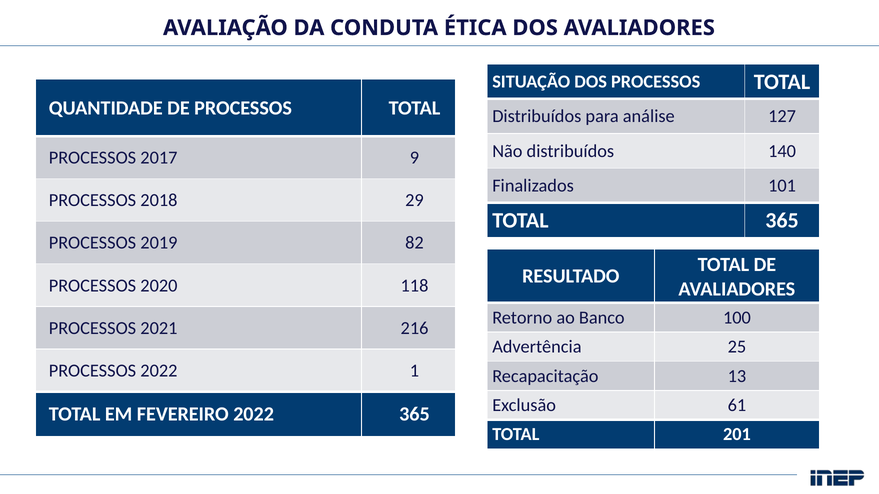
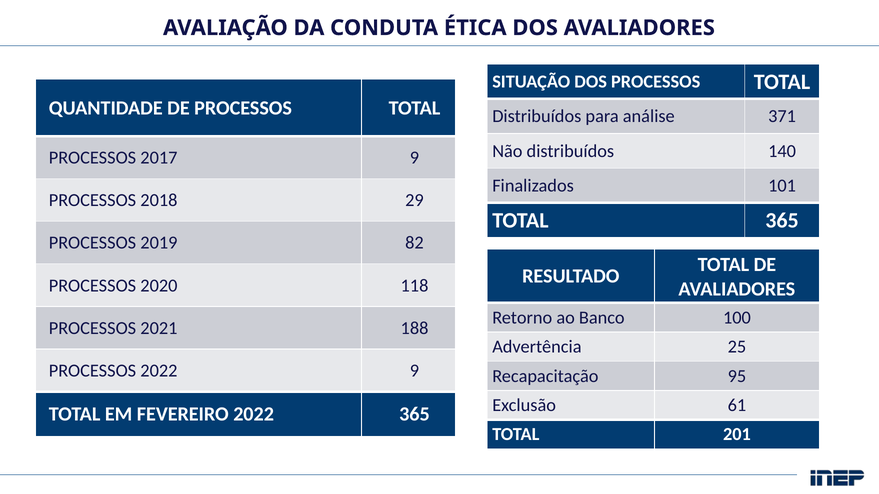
127: 127 -> 371
216: 216 -> 188
2022 1: 1 -> 9
13: 13 -> 95
